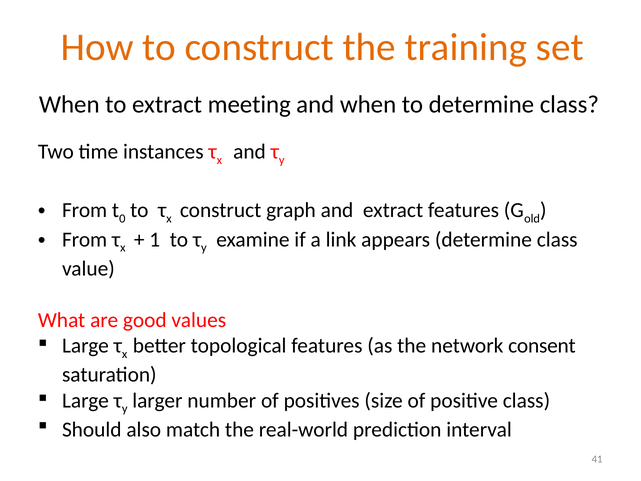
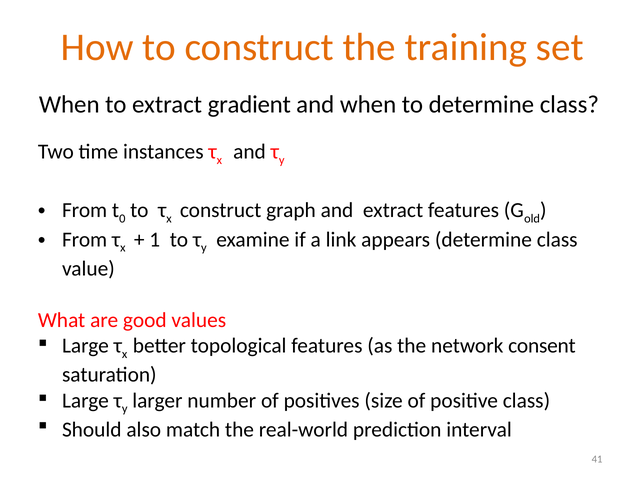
meeting: meeting -> gradient
